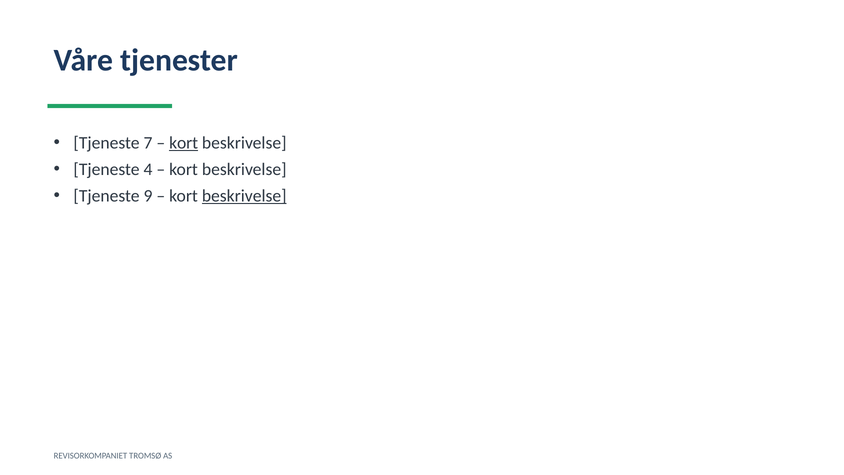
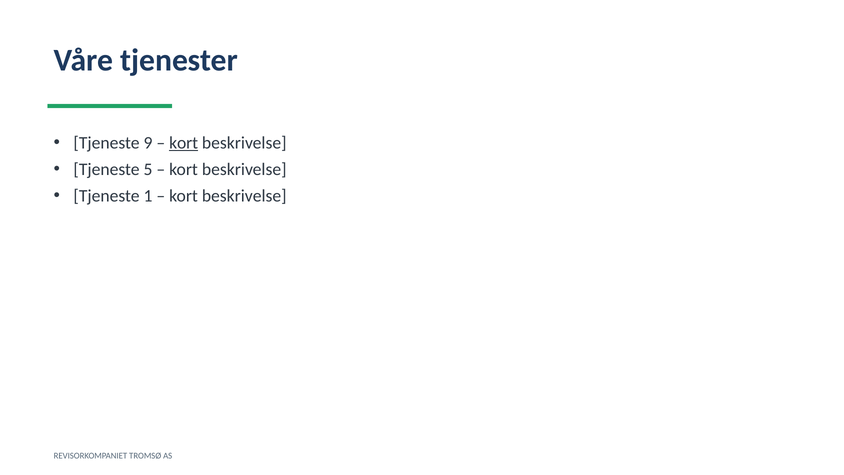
7: 7 -> 9
4: 4 -> 5
9: 9 -> 1
beskrivelse at (244, 196) underline: present -> none
